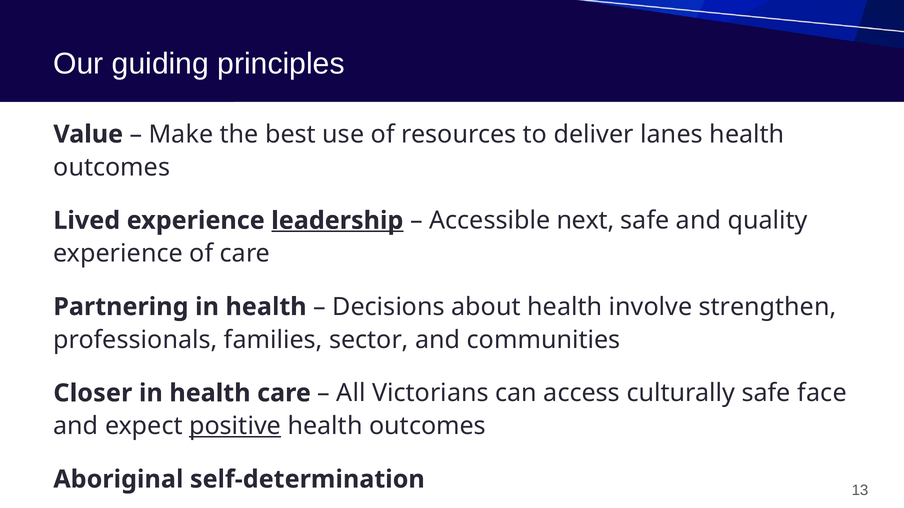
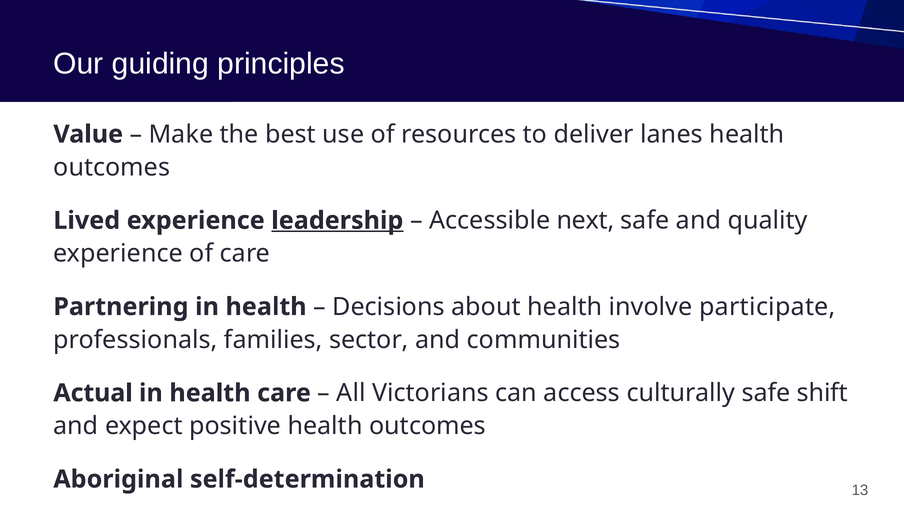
strengthen: strengthen -> participate
Closer: Closer -> Actual
face: face -> shift
positive underline: present -> none
